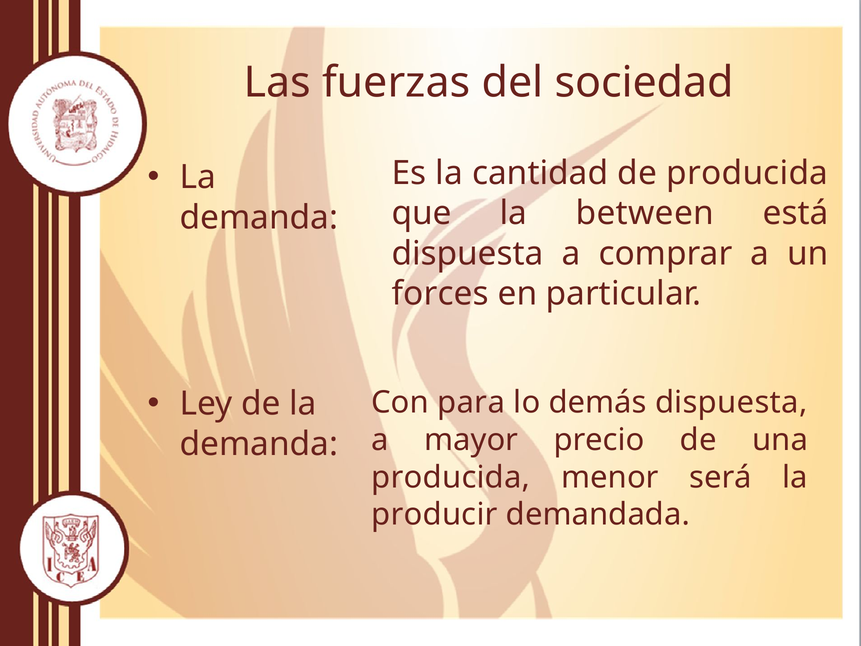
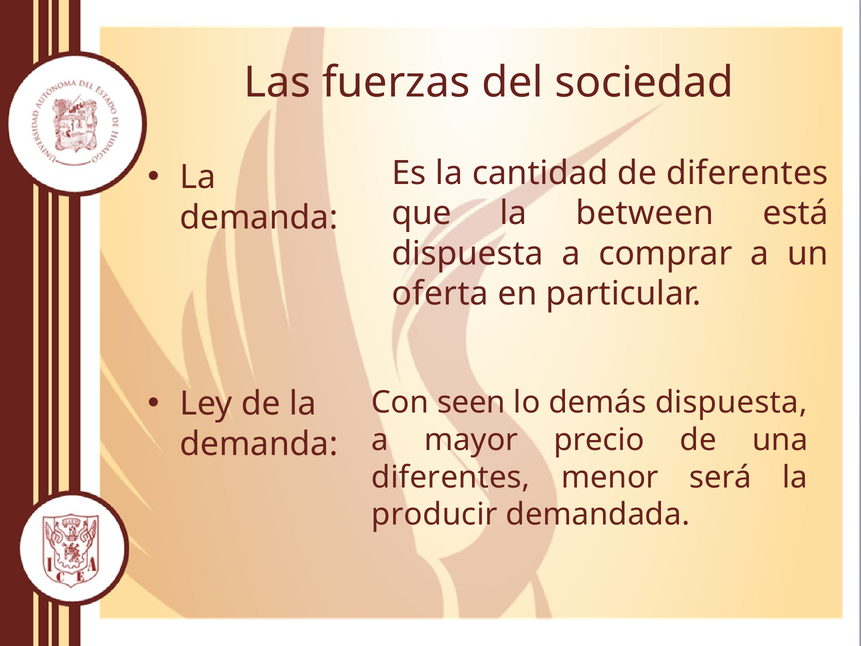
de producida: producida -> diferentes
forces: forces -> oferta
para: para -> seen
producida at (451, 477): producida -> diferentes
